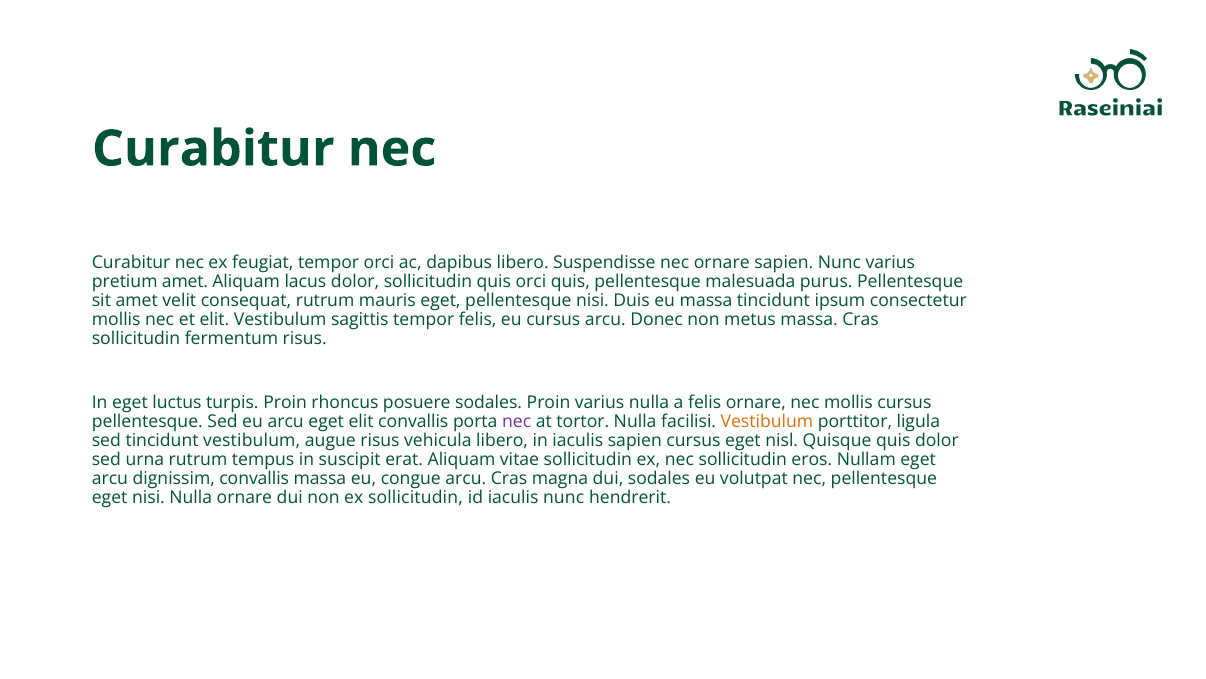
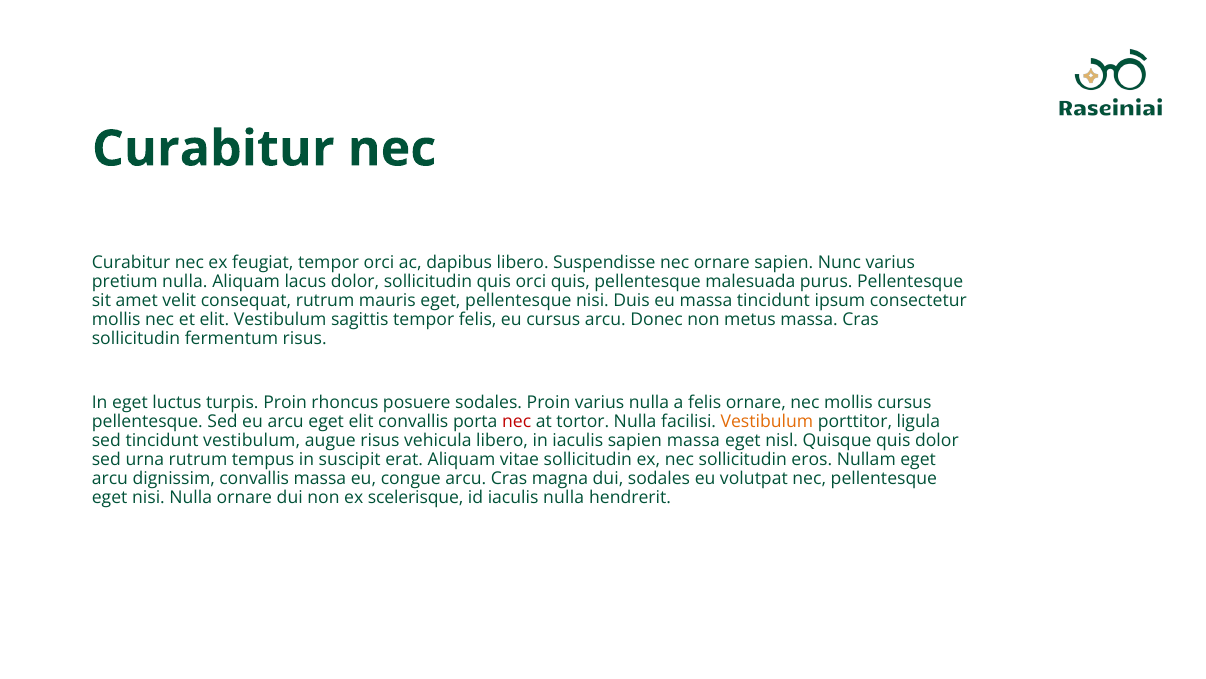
pretium amet: amet -> nulla
nec at (517, 421) colour: purple -> red
sapien cursus: cursus -> massa
ex sollicitudin: sollicitudin -> scelerisque
iaculis nunc: nunc -> nulla
